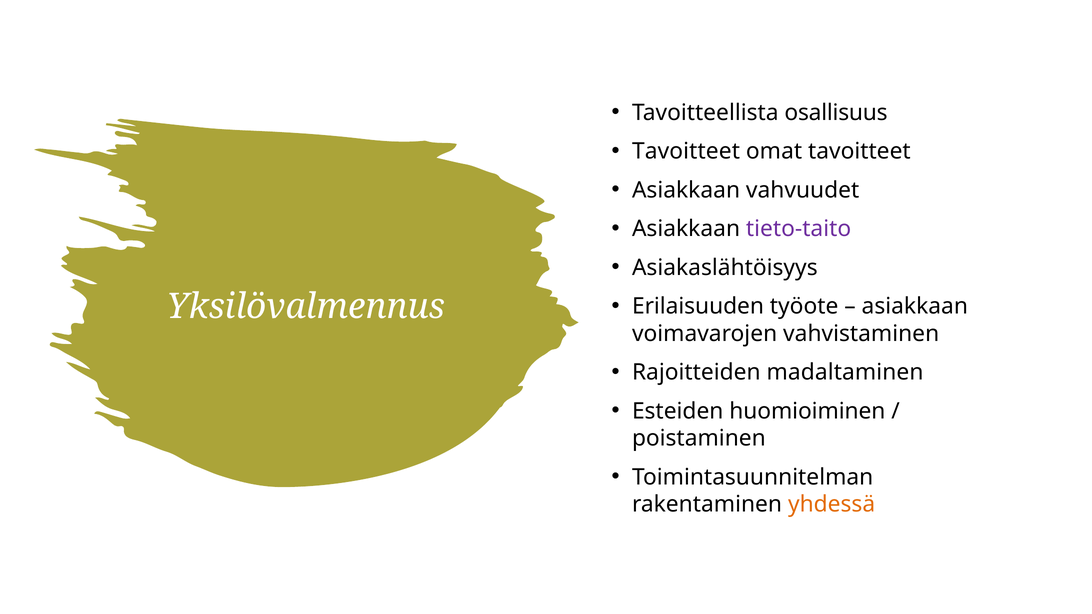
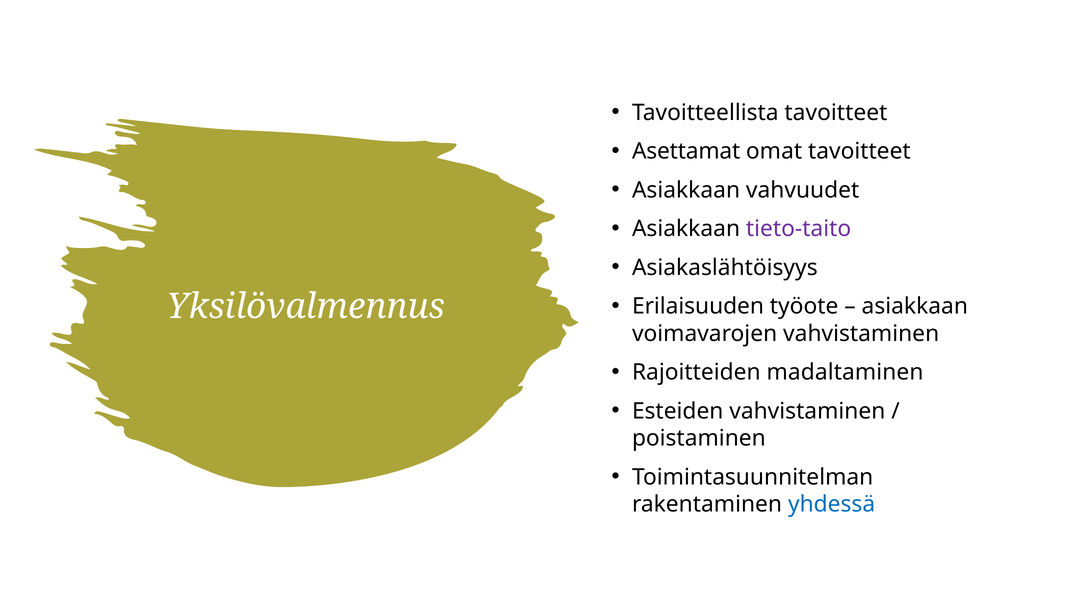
Tavoitteellista osallisuus: osallisuus -> tavoitteet
Tavoitteet at (686, 152): Tavoitteet -> Asettamat
Esteiden huomioiminen: huomioiminen -> vahvistaminen
yhdessä colour: orange -> blue
